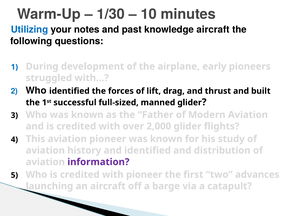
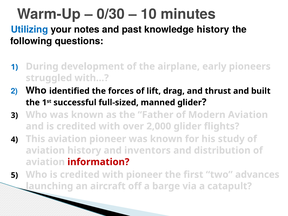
1/30: 1/30 -> 0/30
knowledge aircraft: aircraft -> history
and identified: identified -> inventors
information colour: purple -> red
